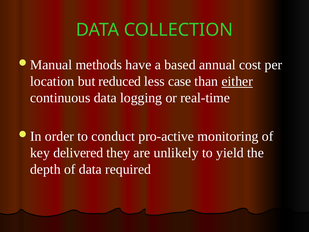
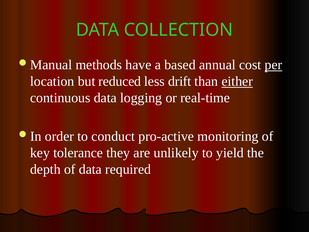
per underline: none -> present
case: case -> drift
delivered: delivered -> tolerance
